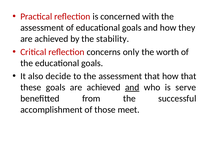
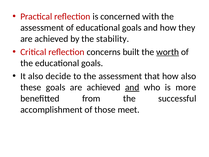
only: only -> built
worth underline: none -> present
how that: that -> also
serve: serve -> more
